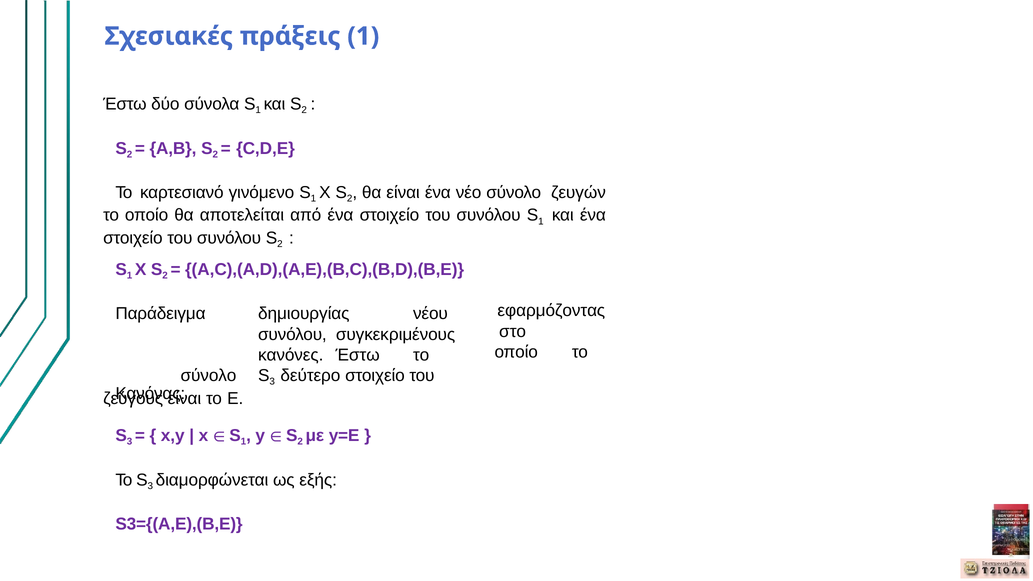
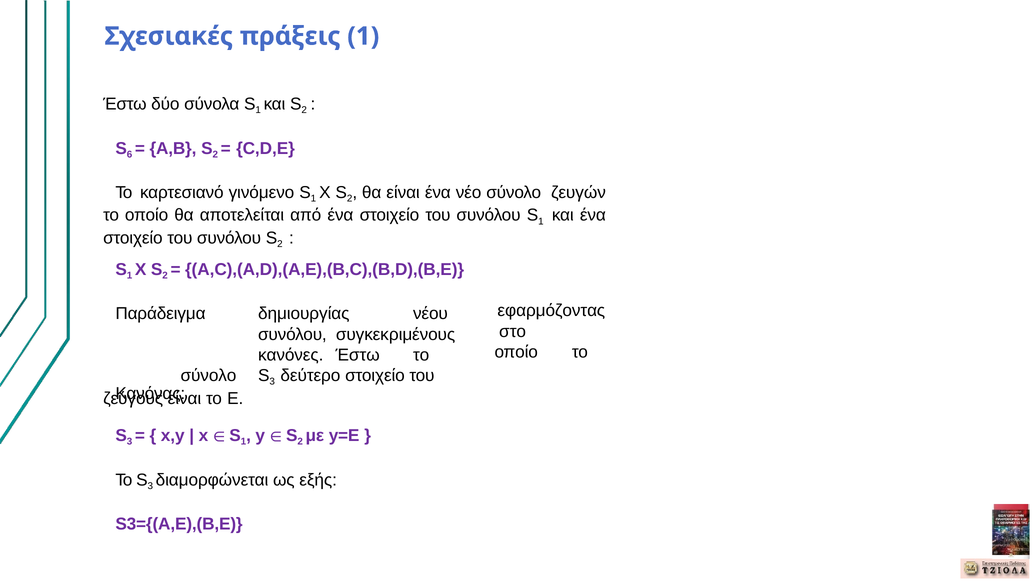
2 at (130, 154): 2 -> 6
